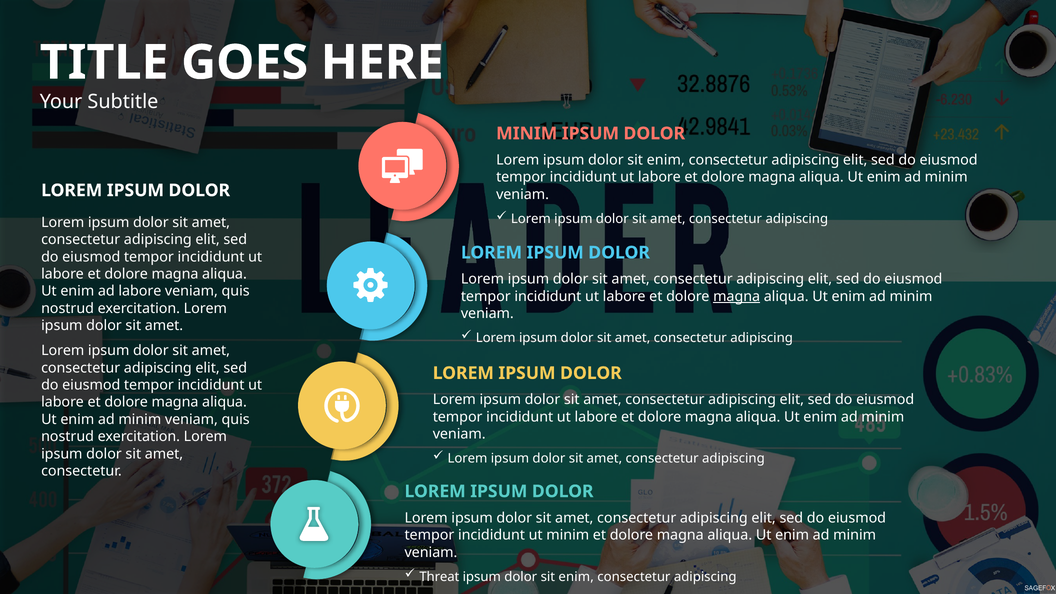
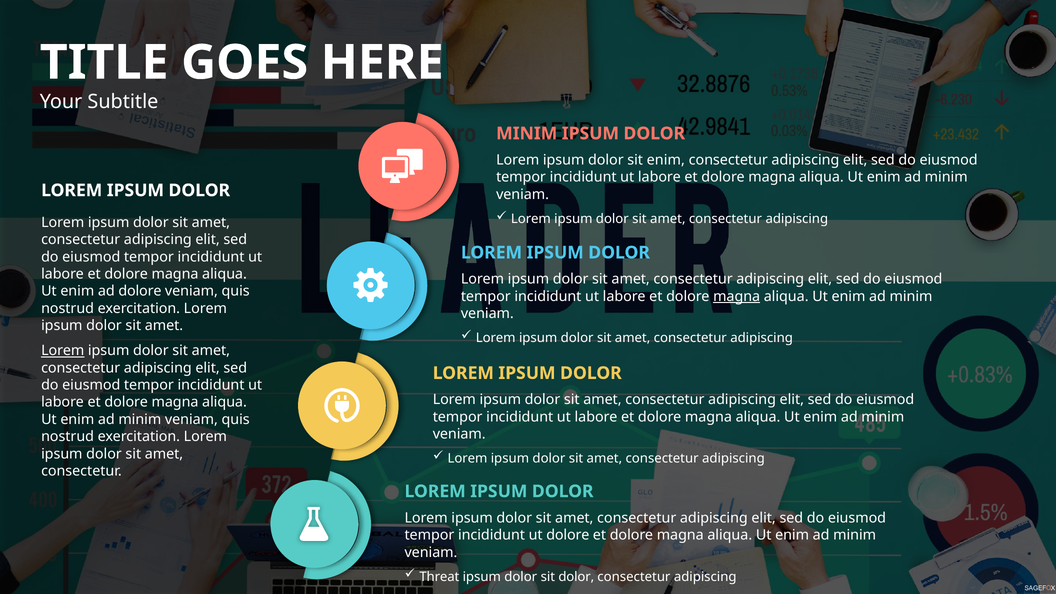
ad labore: labore -> dolore
Lorem at (63, 351) underline: none -> present
ut minim: minim -> dolore
enim at (576, 577): enim -> dolor
